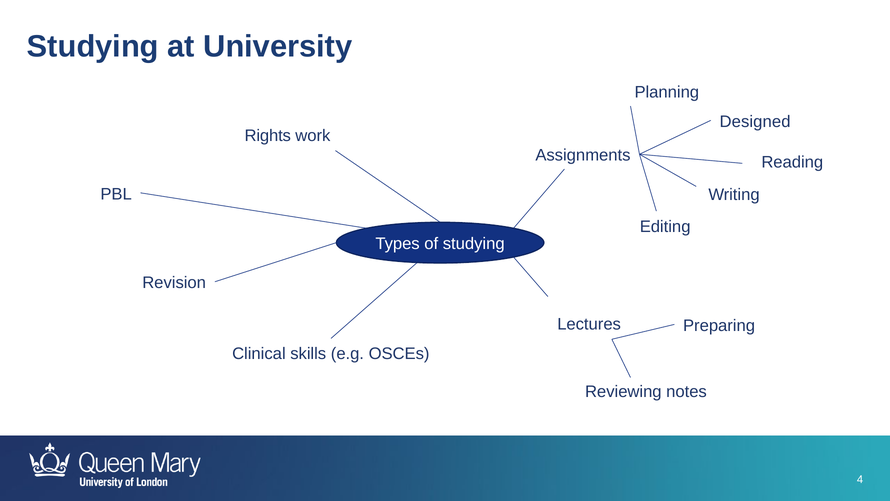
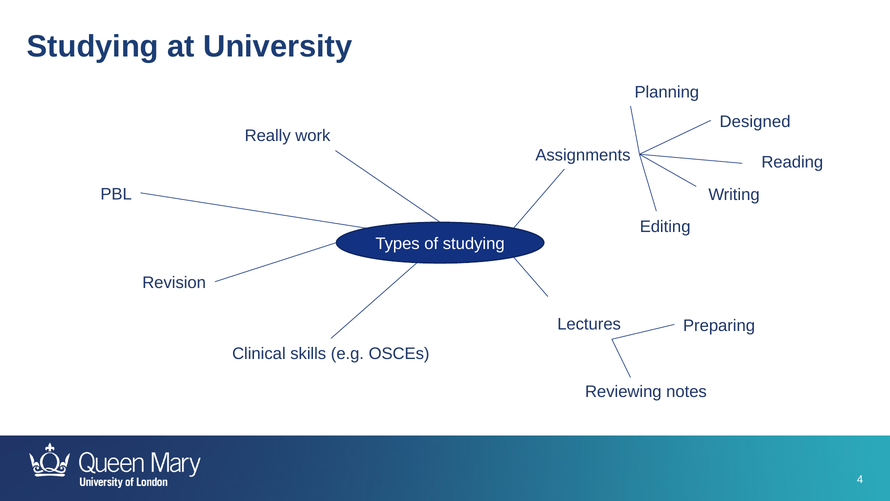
Rights: Rights -> Really
